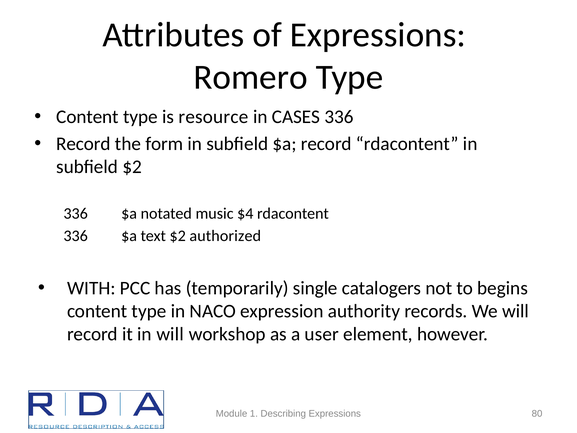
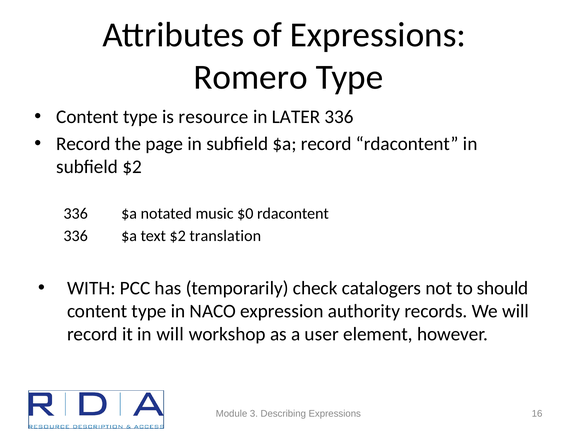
CASES: CASES -> LATER
form: form -> page
$4: $4 -> $0
authorized: authorized -> translation
single: single -> check
begins: begins -> should
1: 1 -> 3
80: 80 -> 16
